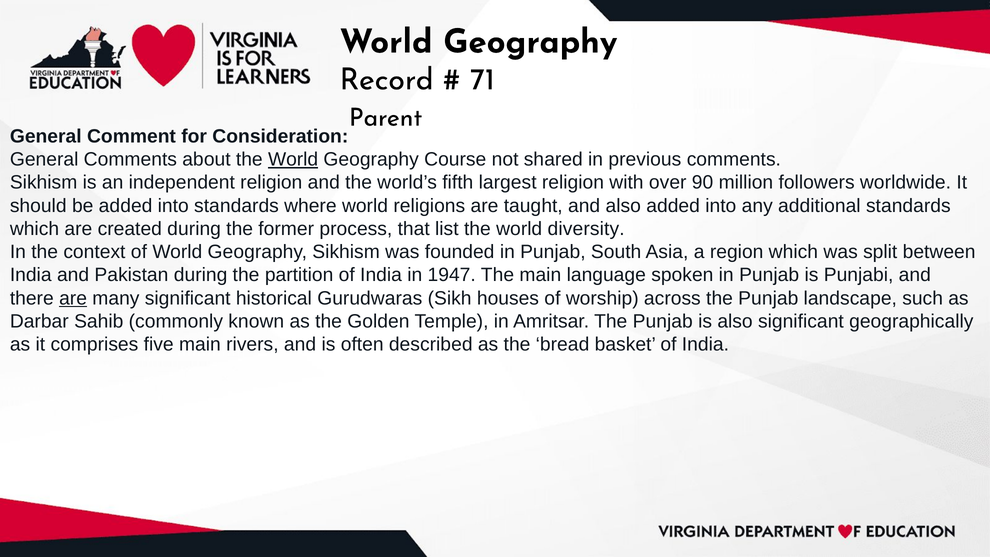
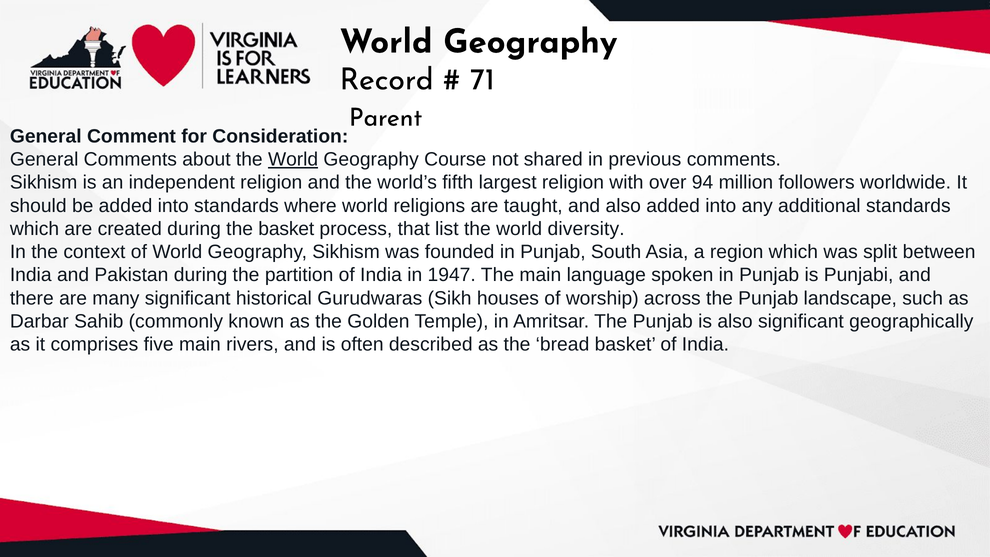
90: 90 -> 94
the former: former -> basket
are at (73, 298) underline: present -> none
